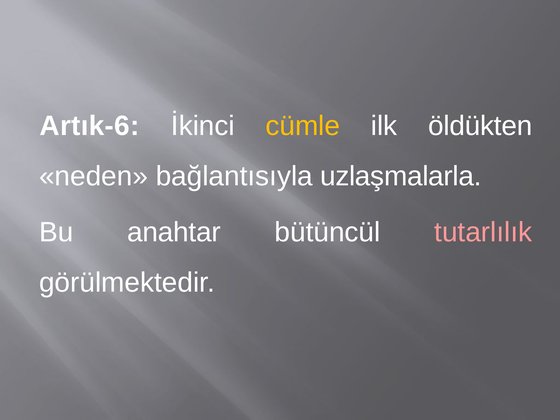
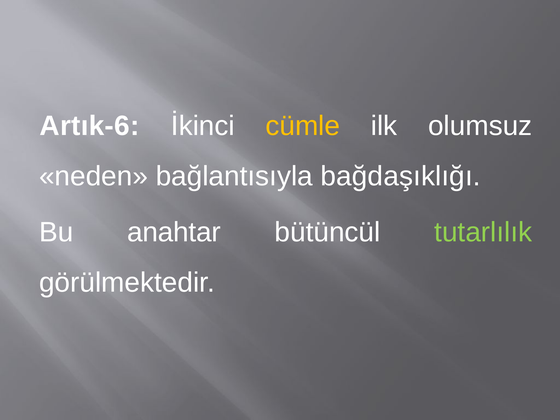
öldükten: öldükten -> olumsuz
uzlaşmalarla: uzlaşmalarla -> bağdaşıklığı
tutarlılık colour: pink -> light green
